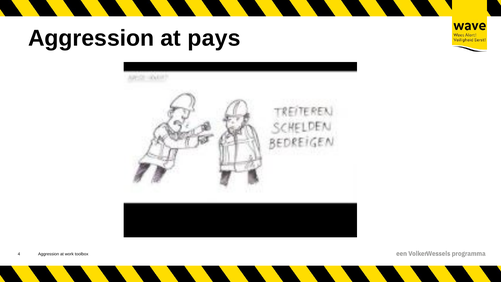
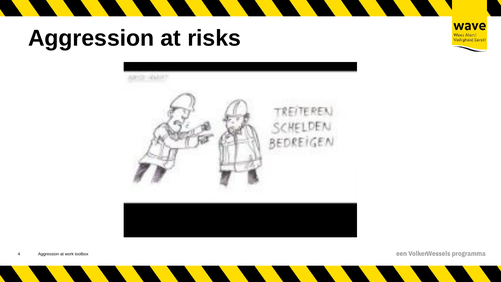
pays: pays -> risks
